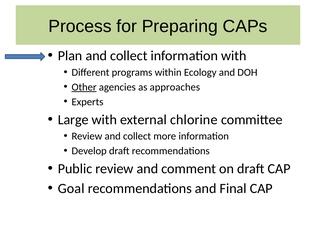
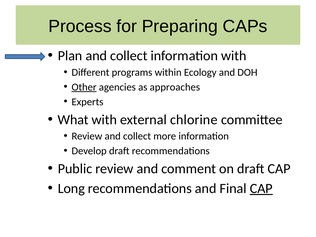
Large: Large -> What
Goal: Goal -> Long
CAP at (261, 188) underline: none -> present
